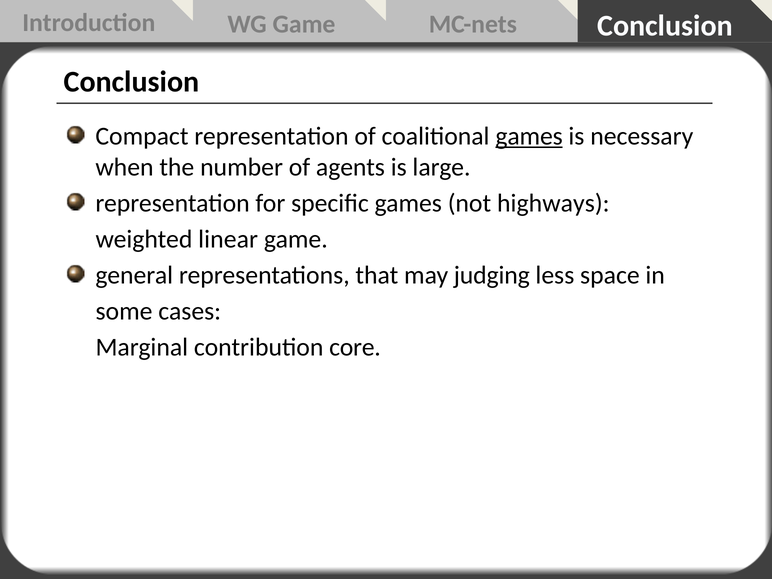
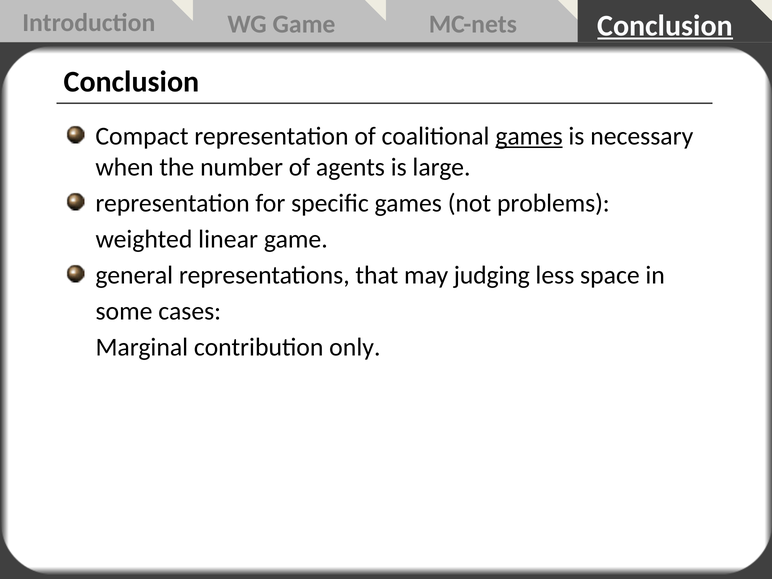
Conclusion at (665, 26) underline: none -> present
highways: highways -> problems
core: core -> only
